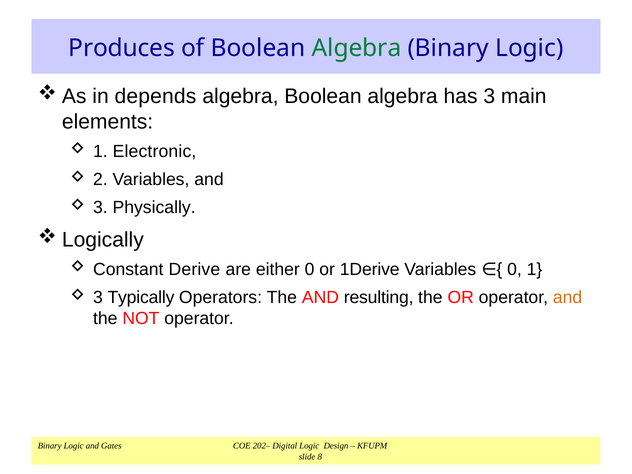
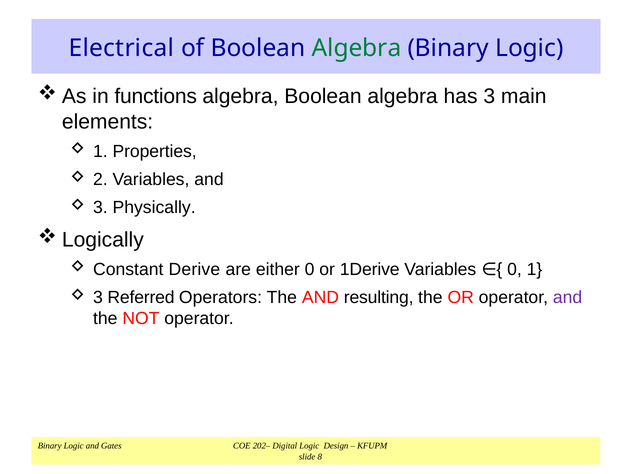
Produces: Produces -> Electrical
depends: depends -> functions
Electronic: Electronic -> Properties
Typically: Typically -> Referred
and at (568, 298) colour: orange -> purple
